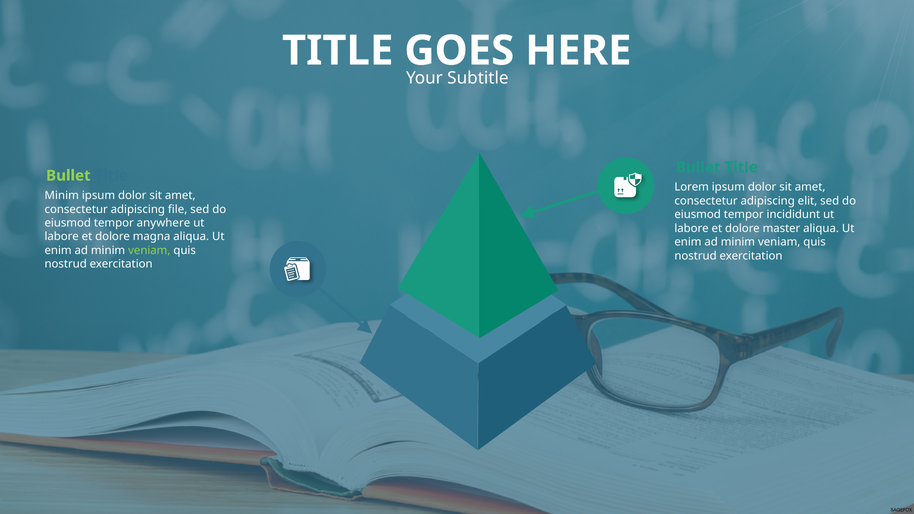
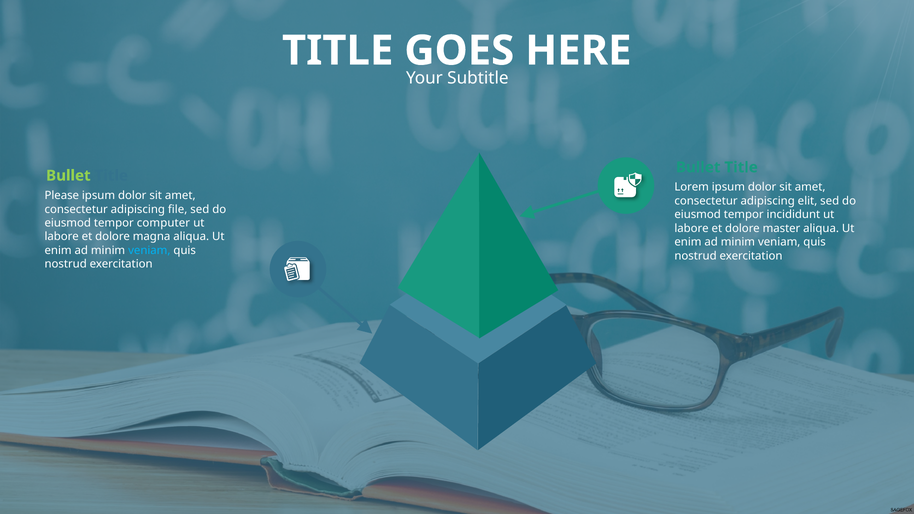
Minim at (62, 196): Minim -> Please
anywhere: anywhere -> computer
veniam at (149, 250) colour: light green -> light blue
